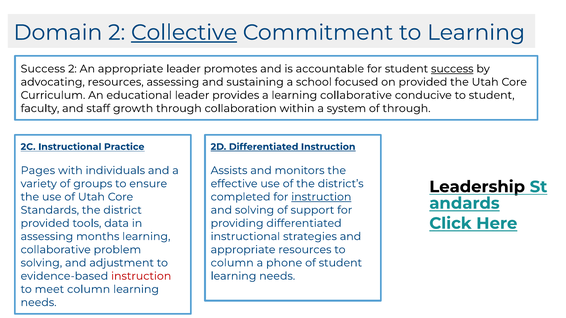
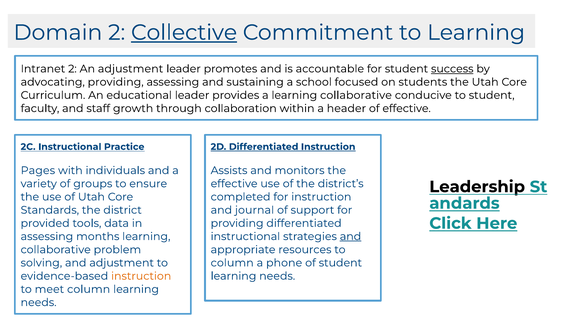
Success at (43, 69): Success -> Intranet
An appropriate: appropriate -> adjustment
advocating resources: resources -> providing
on provided: provided -> students
system: system -> header
of through: through -> effective
instruction at (321, 197) underline: present -> none
and solving: solving -> journal
and at (350, 237) underline: none -> present
instruction at (141, 276) colour: red -> orange
